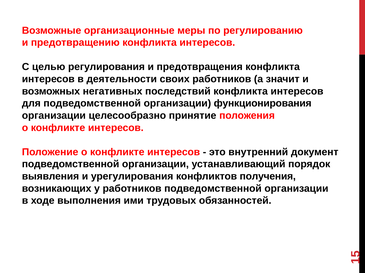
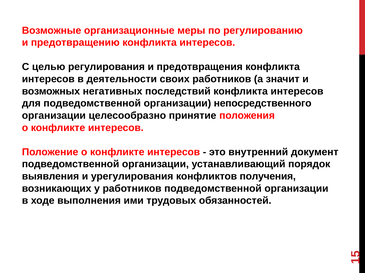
функционирования: функционирования -> непосредственного
